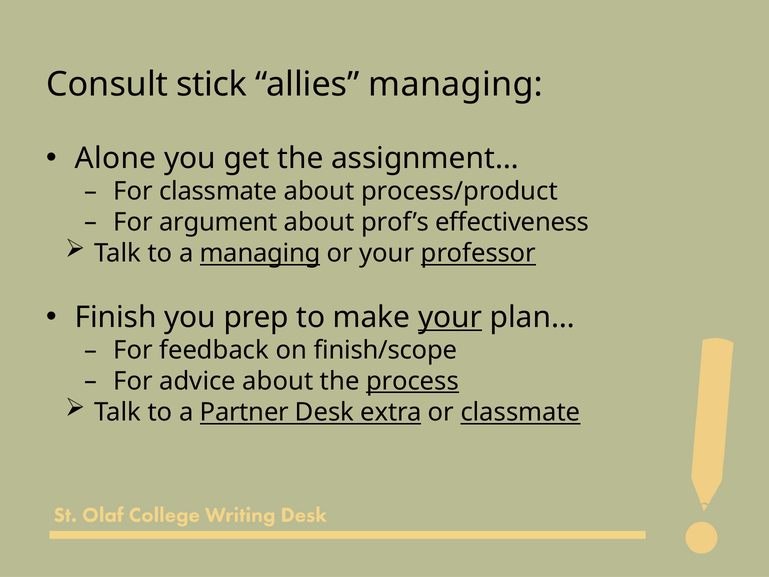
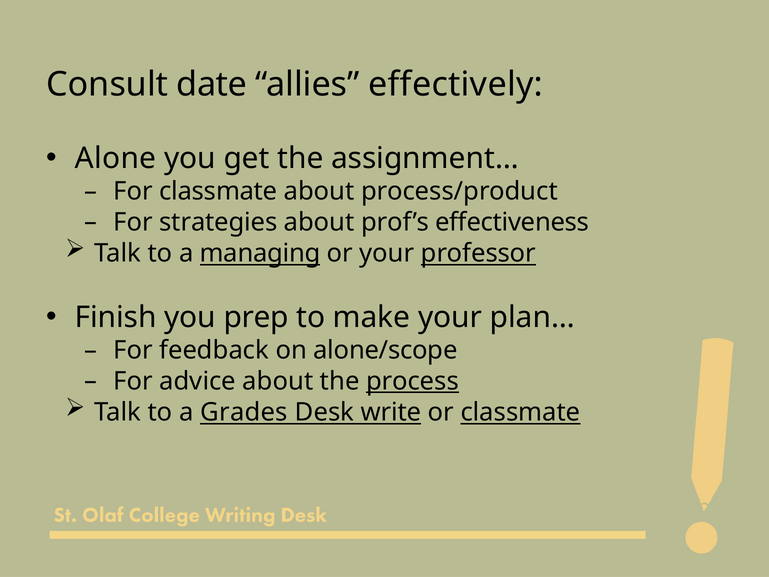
stick: stick -> date
allies managing: managing -> effectively
argument: argument -> strategies
your at (450, 317) underline: present -> none
finish/scope: finish/scope -> alone/scope
Partner: Partner -> Grades
extra: extra -> write
